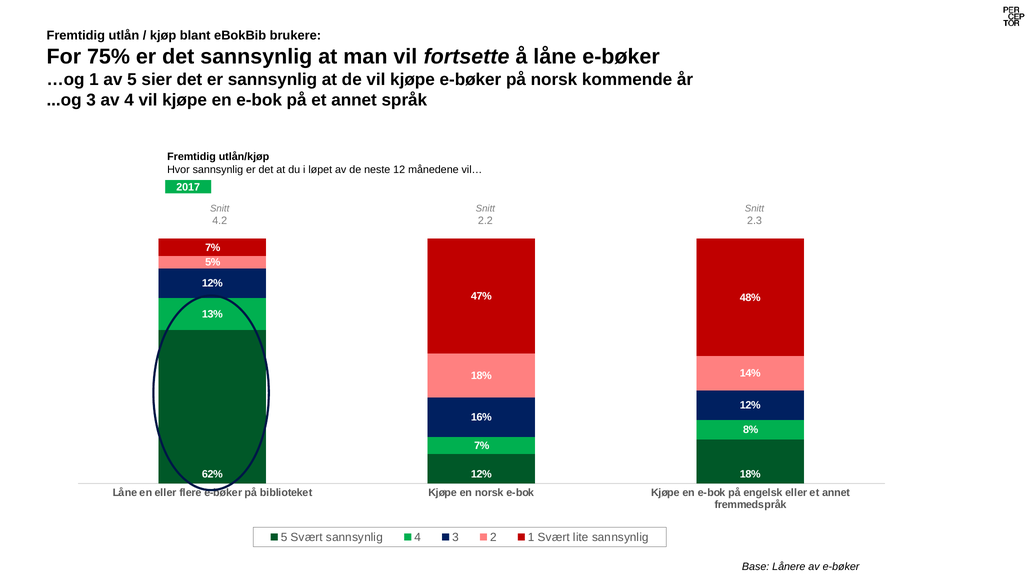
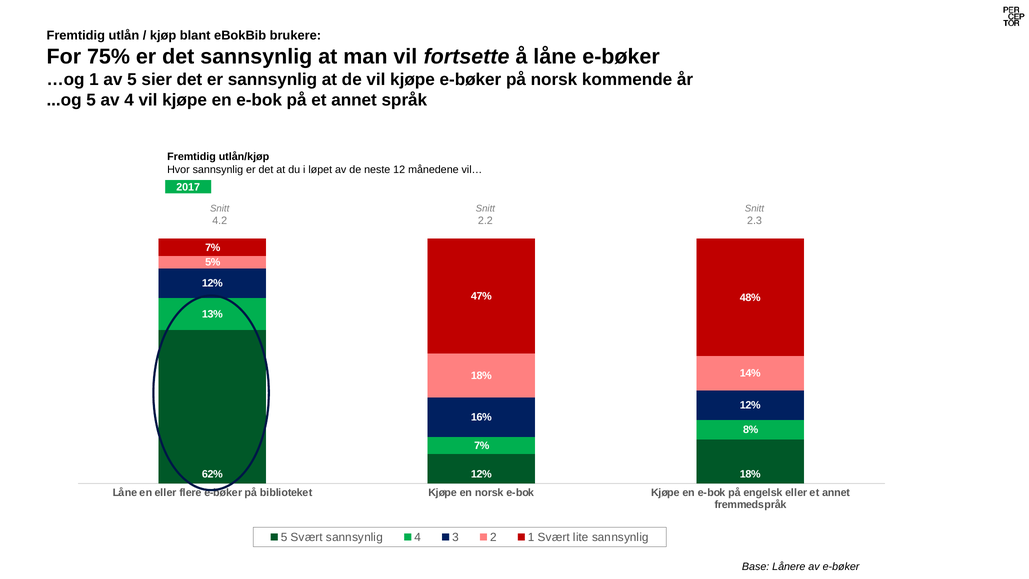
...og 3: 3 -> 5
